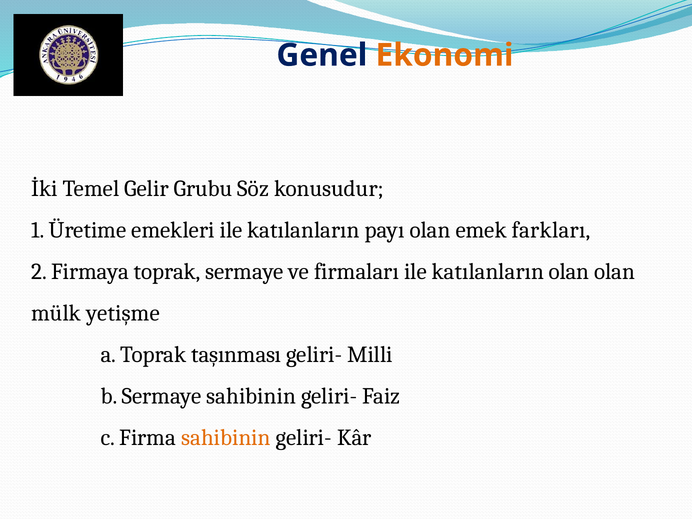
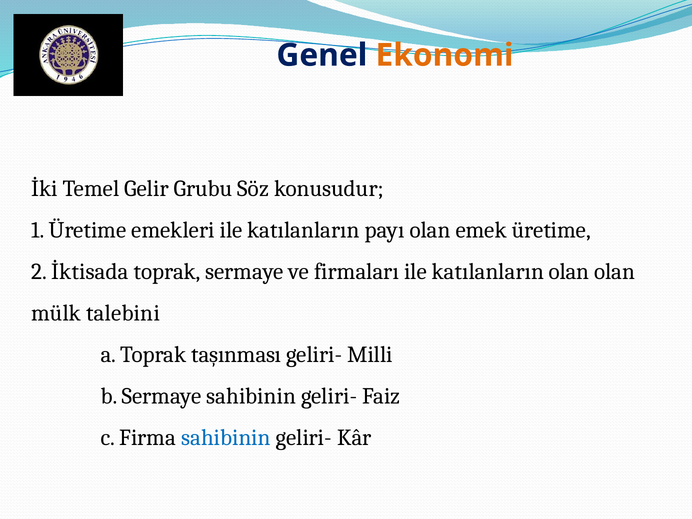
emek farkları: farkları -> üretime
Firmaya: Firmaya -> İktisada
yetişme: yetişme -> talebini
sahibinin at (226, 438) colour: orange -> blue
